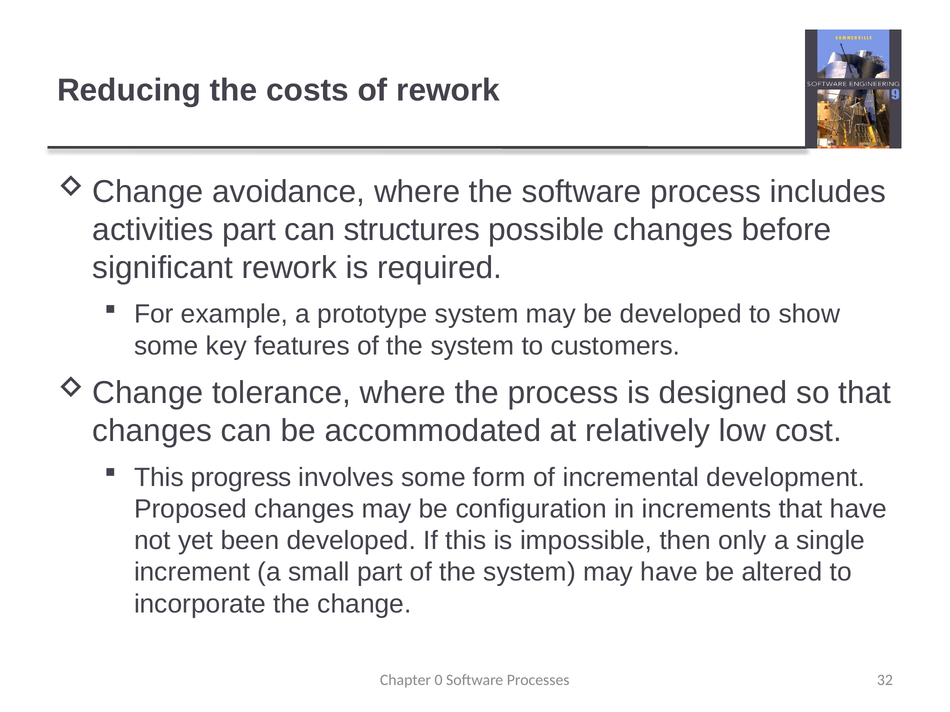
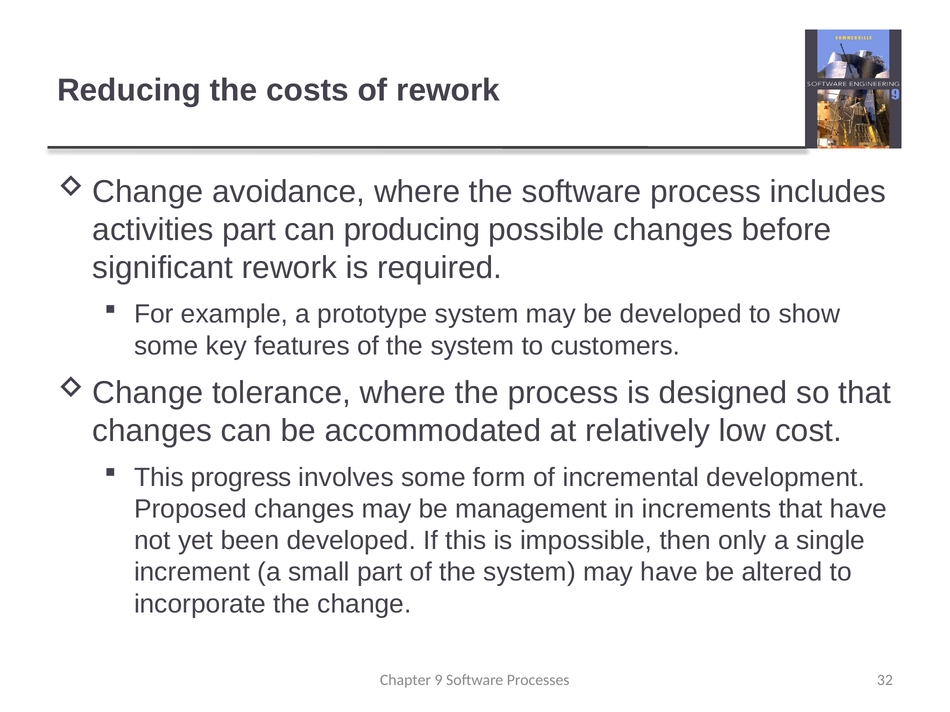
structures: structures -> producing
configuration: configuration -> management
0: 0 -> 9
